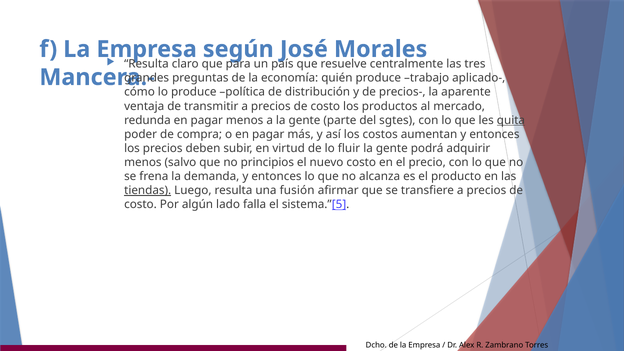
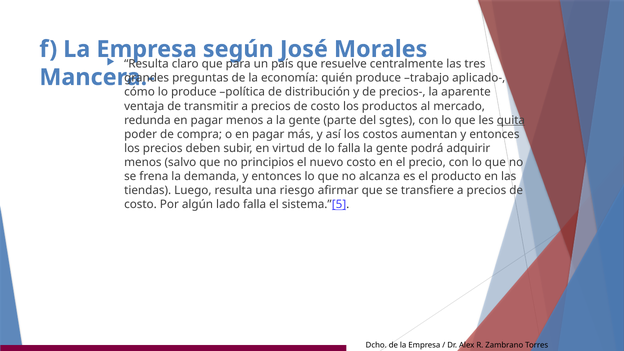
lo fluir: fluir -> falla
tiendas underline: present -> none
fusión: fusión -> riesgo
